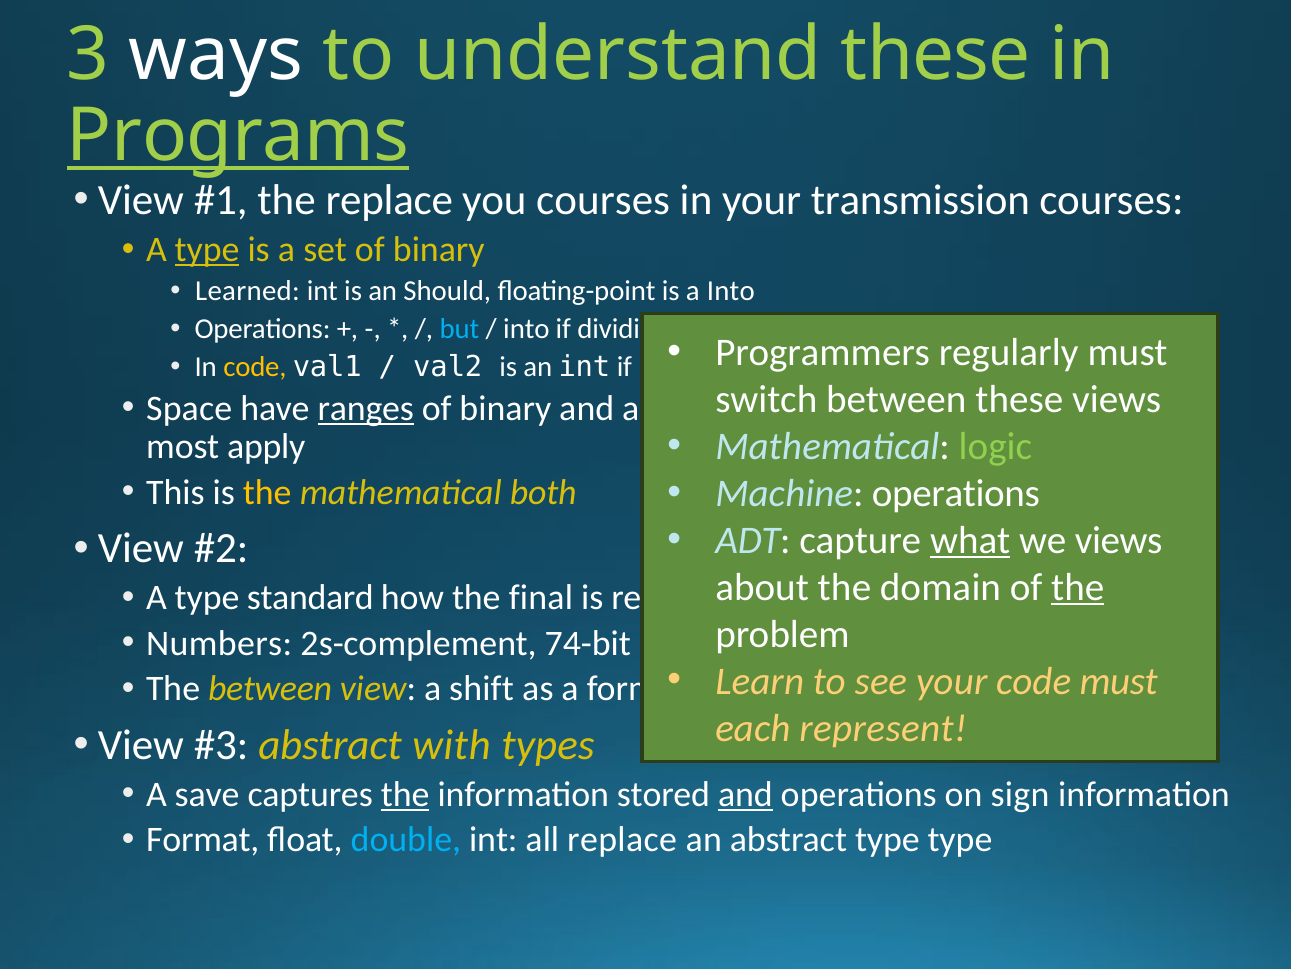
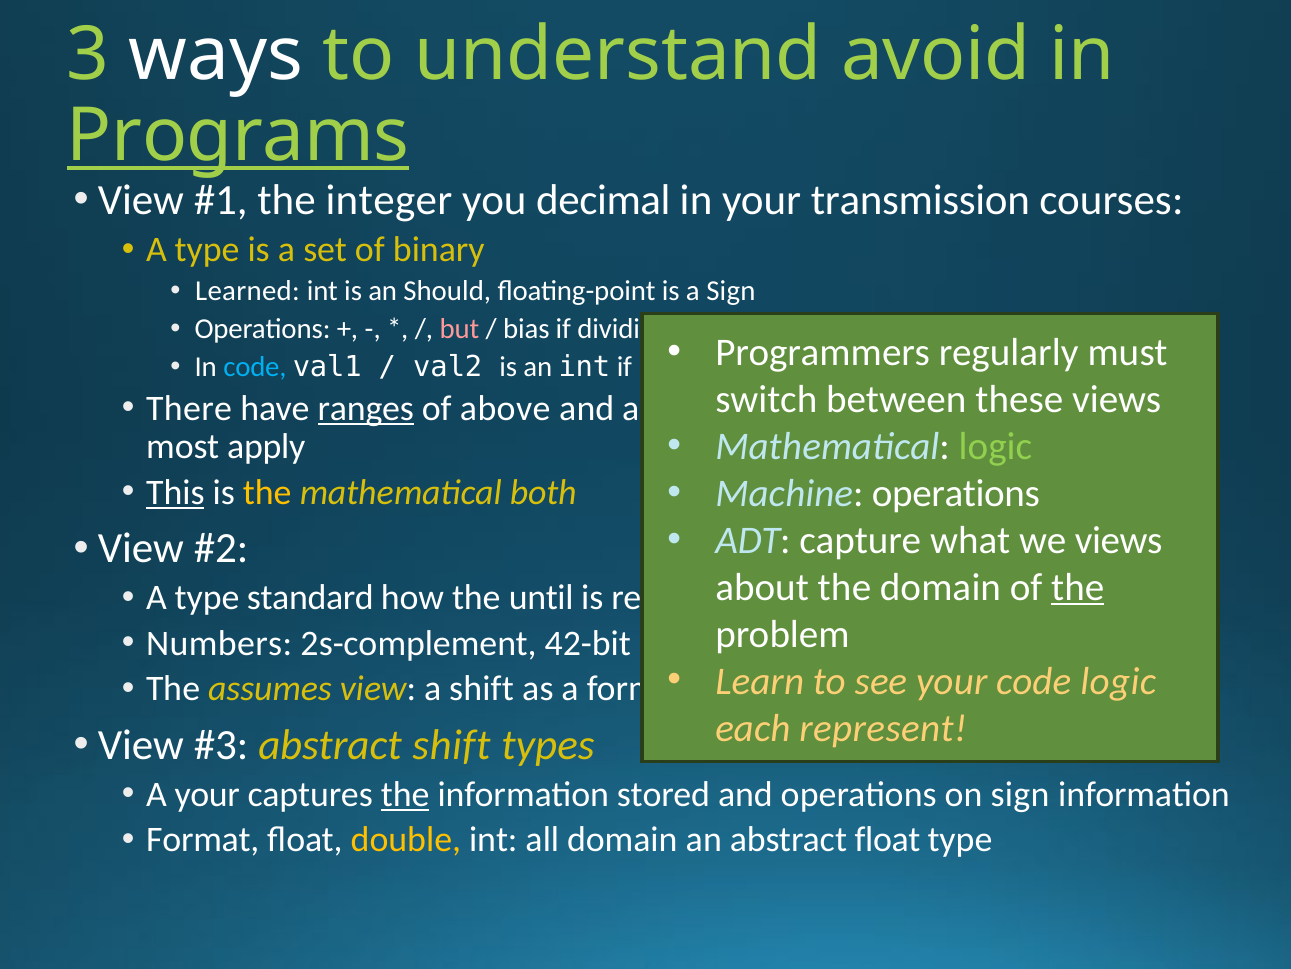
understand these: these -> avoid
the replace: replace -> integer
you courses: courses -> decimal
type at (207, 250) underline: present -> none
a Into: Into -> Sign
but at (459, 329) colour: light blue -> pink
into at (526, 329): into -> bias
code at (255, 367) colour: yellow -> light blue
Space: Space -> There
binary at (505, 408): binary -> above
This underline: none -> present
what underline: present -> none
final: final -> until
74-bit: 74-bit -> 42-bit
code must: must -> logic
The between: between -> assumes
abstract with: with -> shift
A save: save -> your
and at (745, 795) underline: present -> none
double colour: light blue -> yellow
all replace: replace -> domain
abstract type: type -> float
